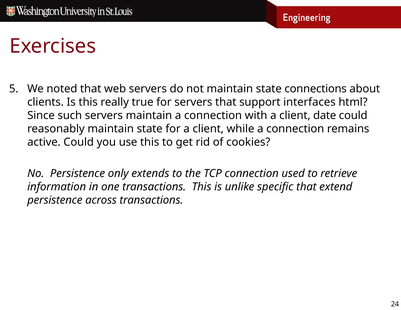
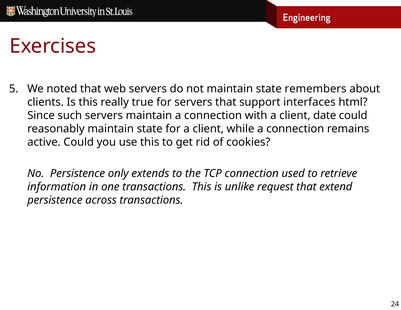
connections: connections -> remembers
specific: specific -> request
